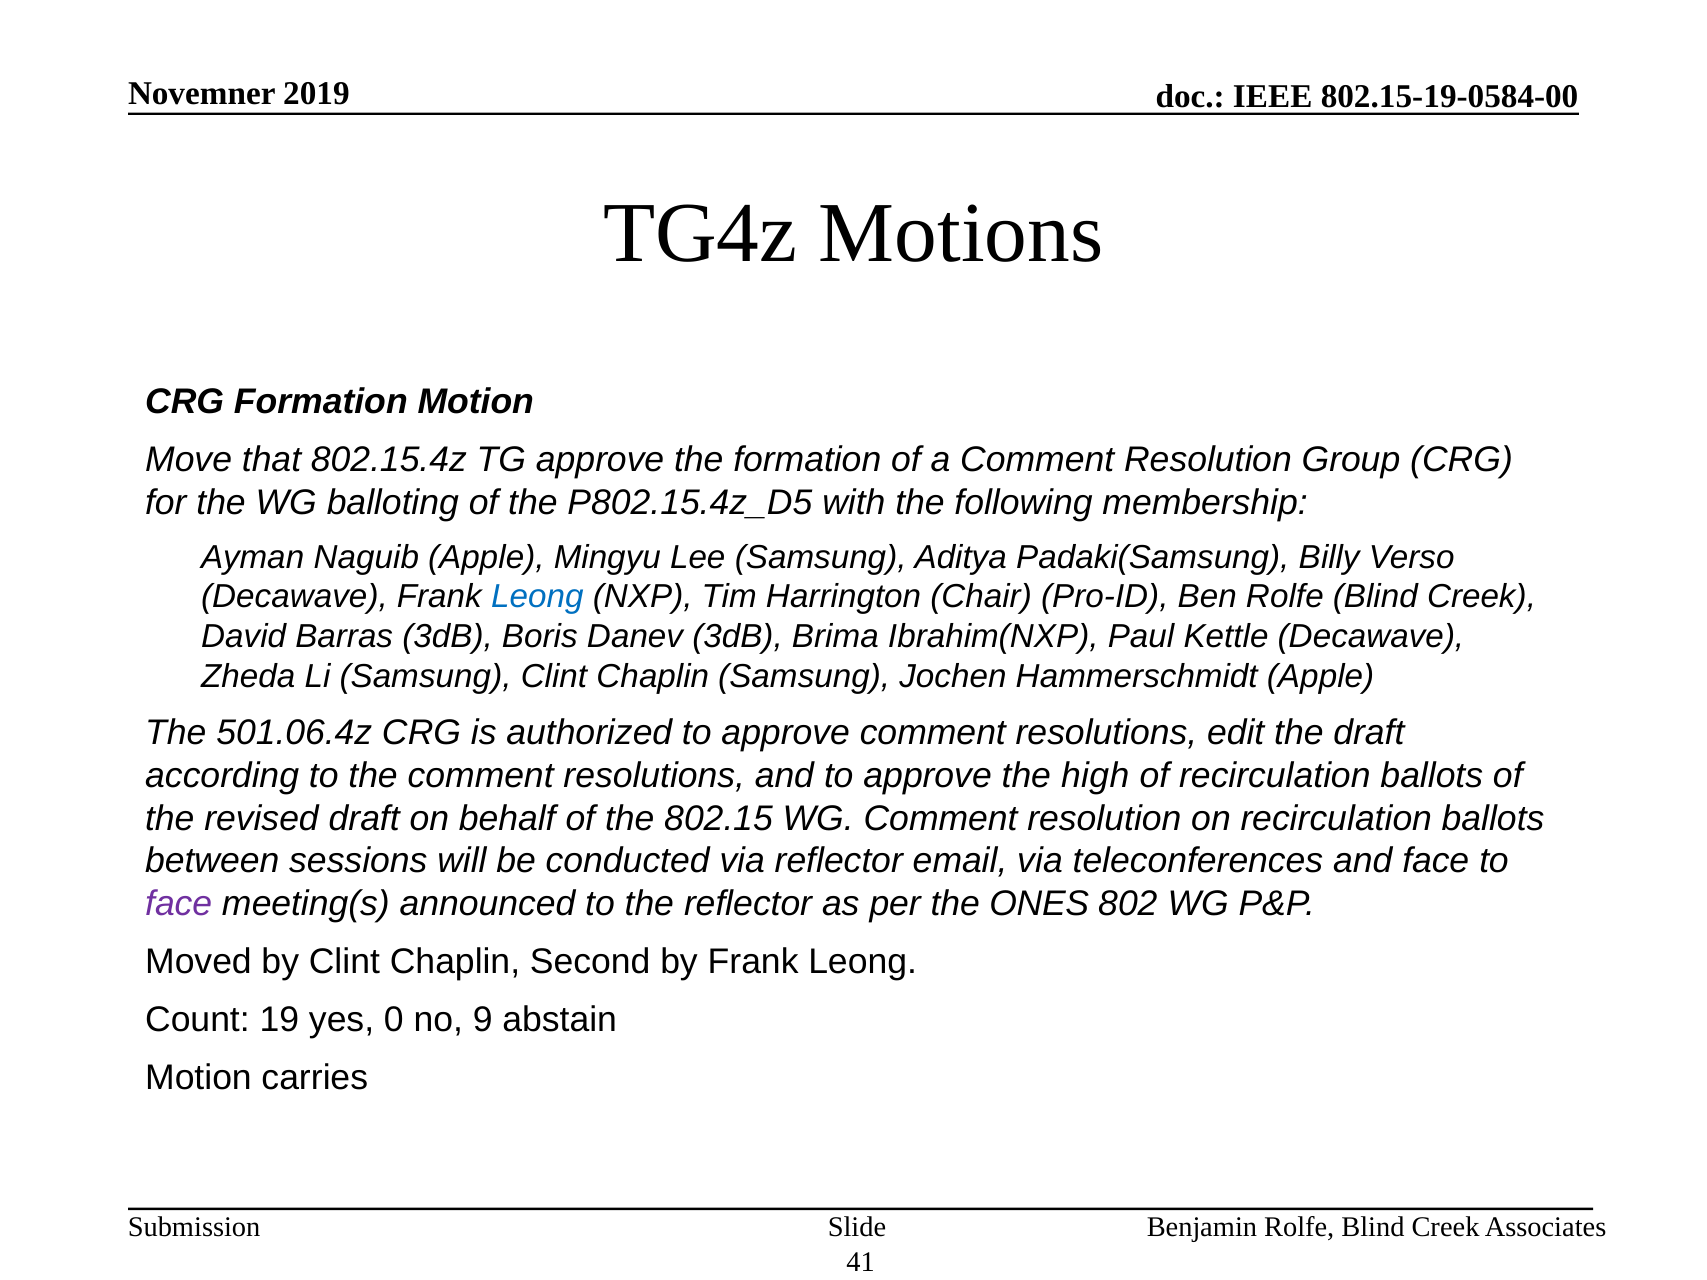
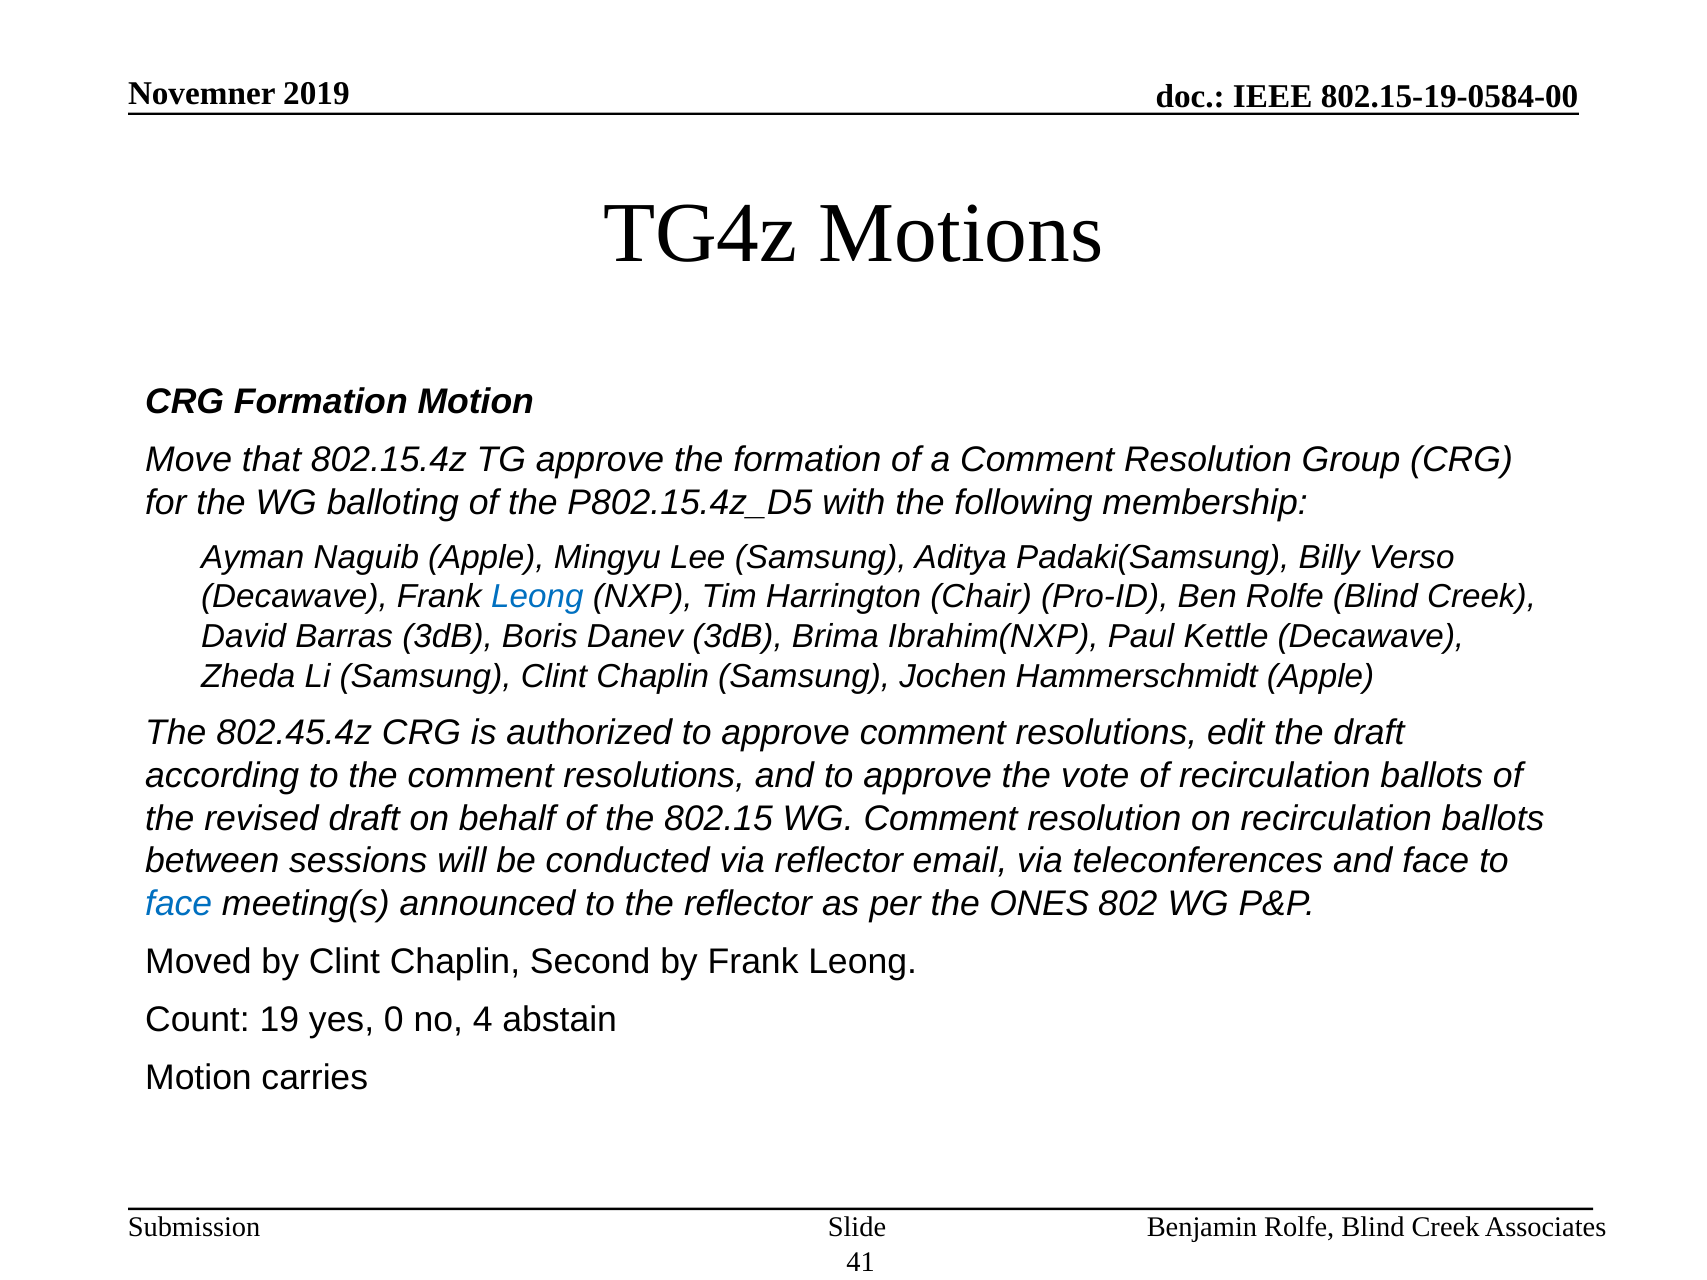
501.06.4z: 501.06.4z -> 802.45.4z
high: high -> vote
face at (179, 904) colour: purple -> blue
9: 9 -> 4
